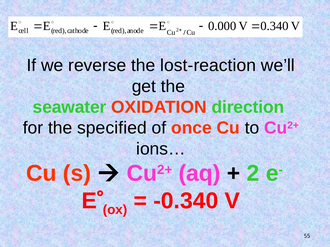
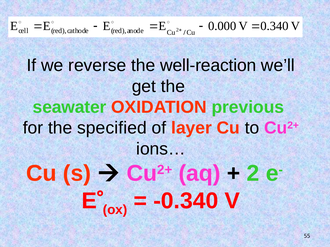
lost-reaction: lost-reaction -> well-reaction
direction: direction -> previous
once: once -> layer
